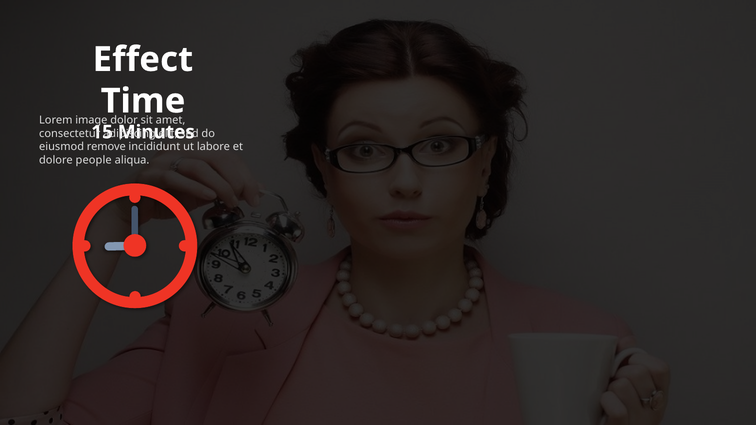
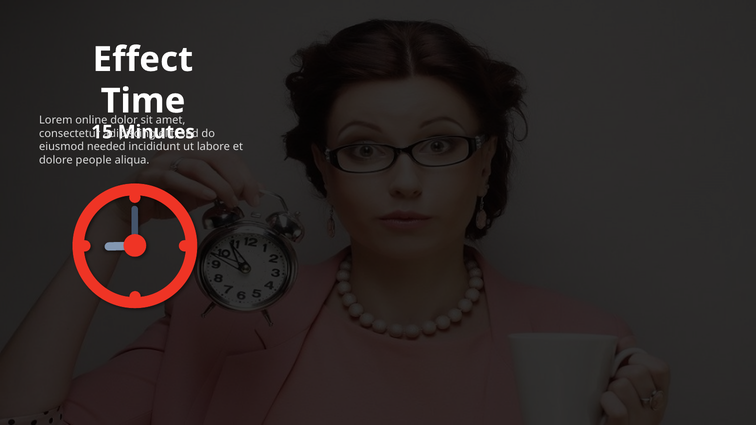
image: image -> online
remove: remove -> needed
